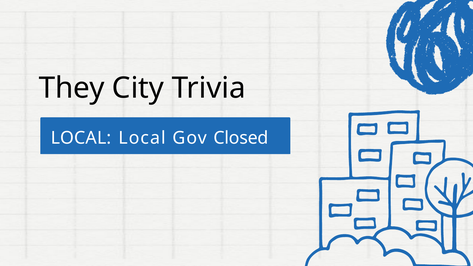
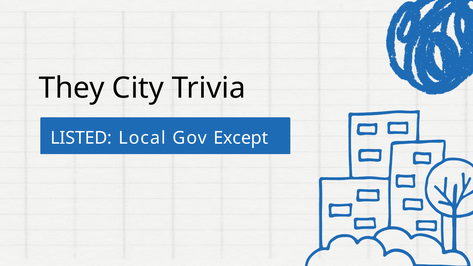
LOCAL at (81, 138): LOCAL -> LISTED
Closed: Closed -> Except
